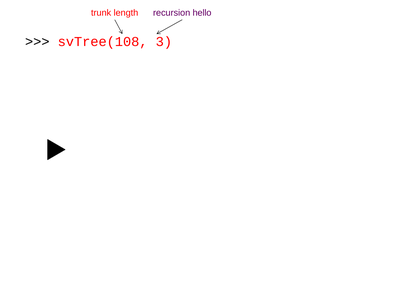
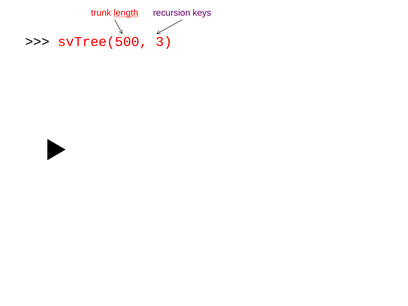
length underline: none -> present
hello: hello -> keys
svTree(108: svTree(108 -> svTree(500
